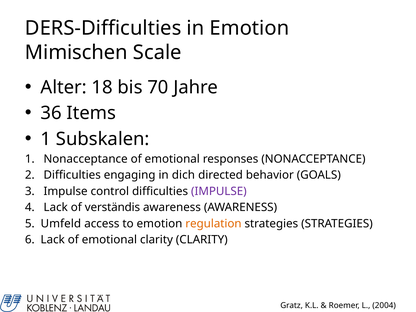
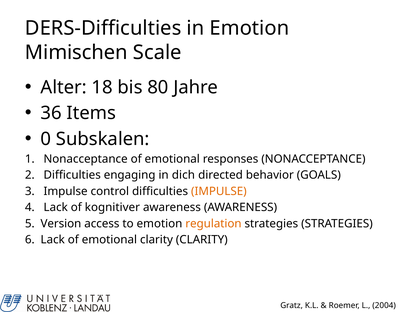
70: 70 -> 80
1 at (46, 139): 1 -> 0
IMPULSE at (219, 191) colour: purple -> orange
verständis: verständis -> kognitiver
Umfeld: Umfeld -> Version
